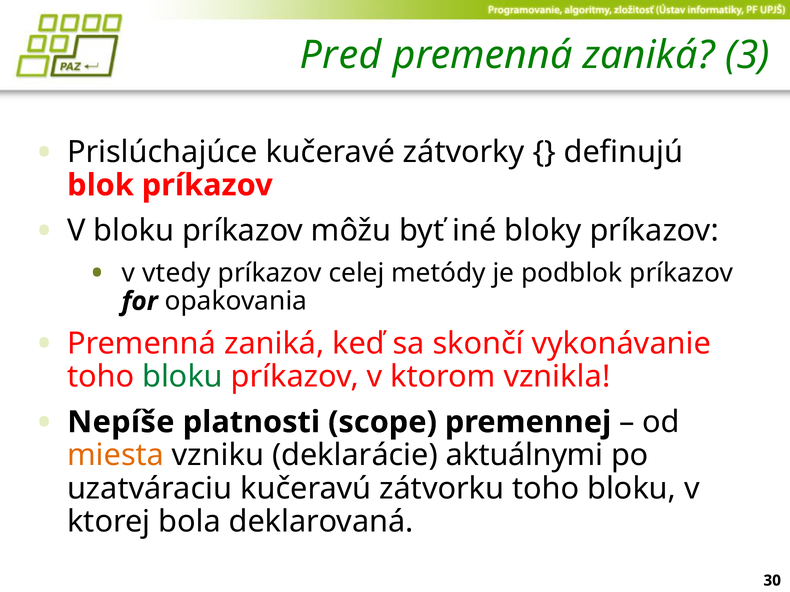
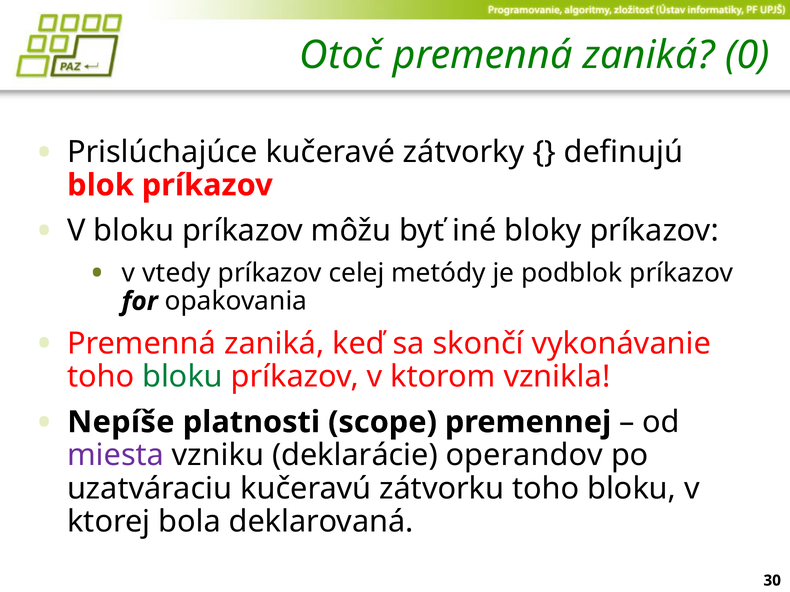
Pred: Pred -> Otoč
3: 3 -> 0
miesta colour: orange -> purple
aktuálnymi: aktuálnymi -> operandov
